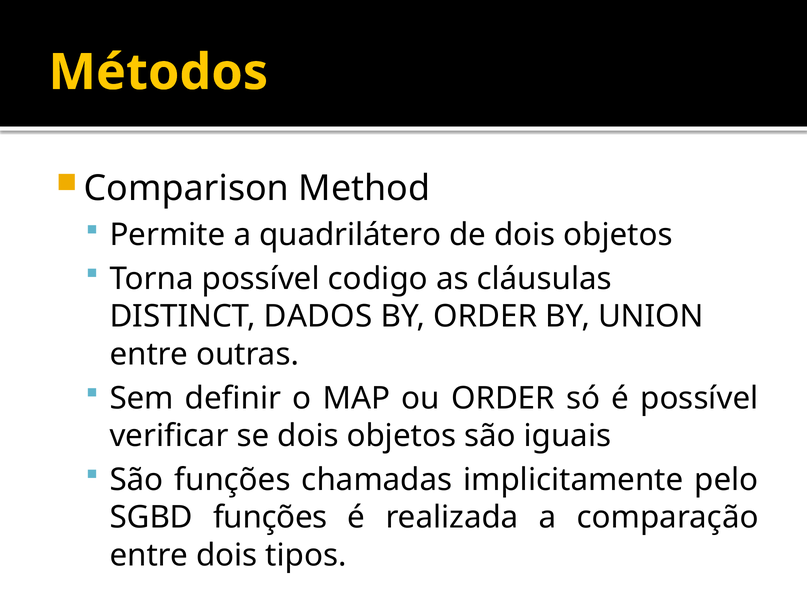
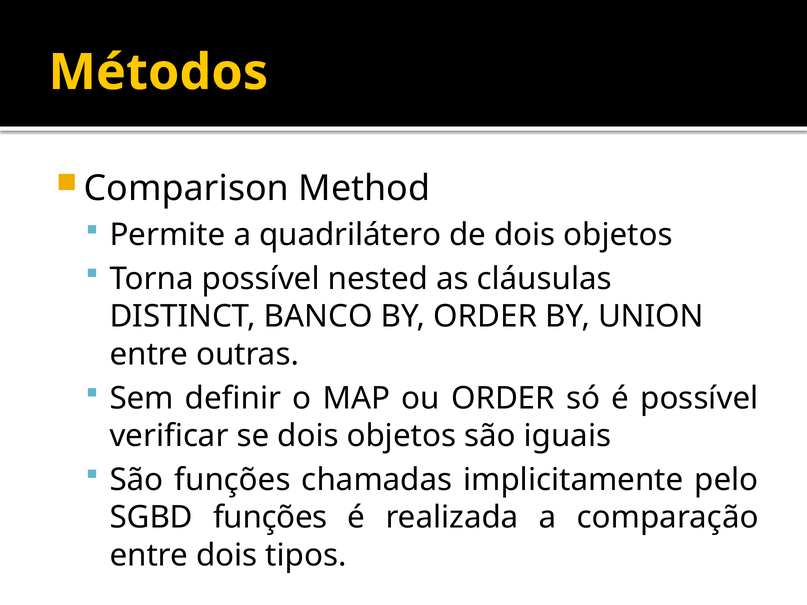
codigo: codigo -> nested
DADOS: DADOS -> BANCO
